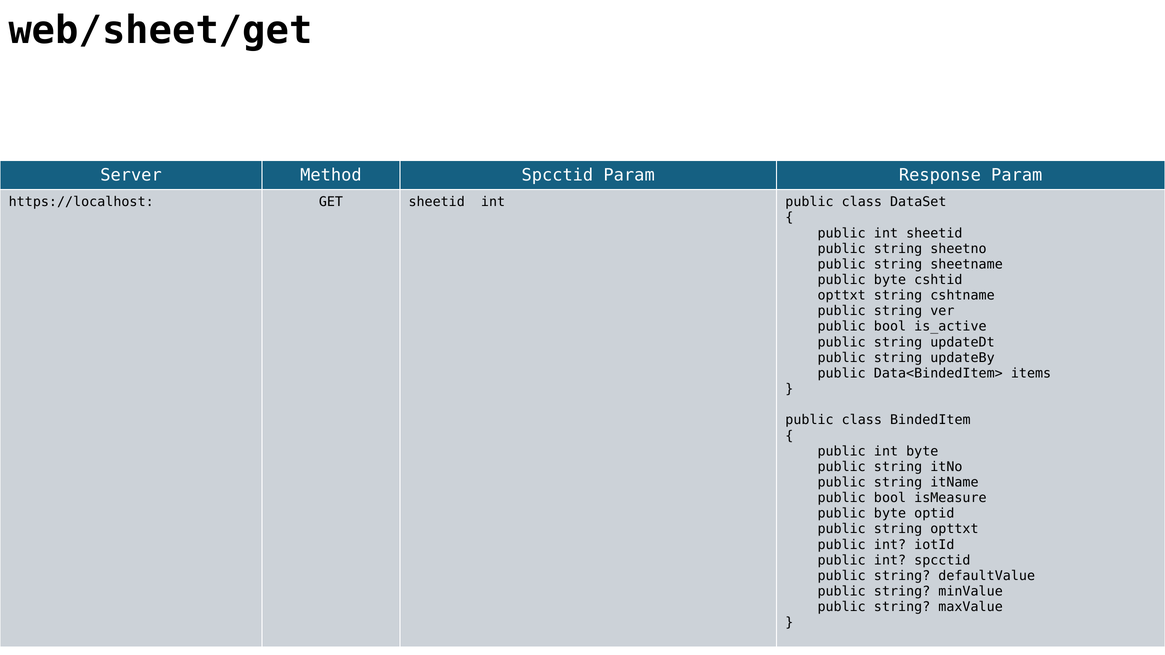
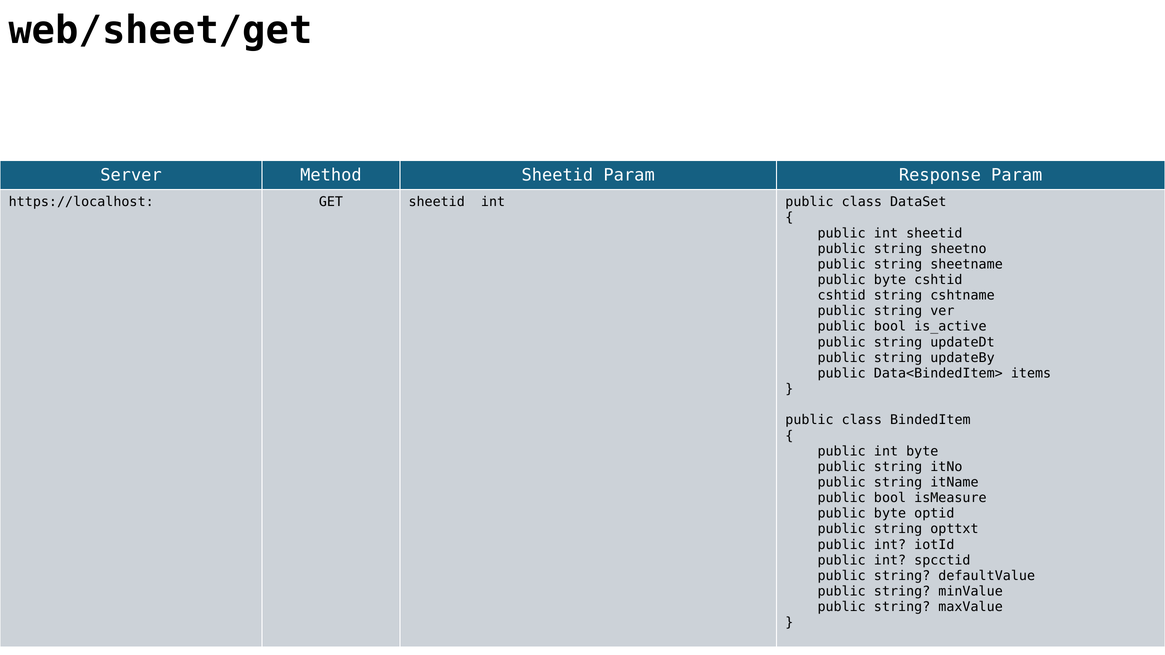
Method Spcctid: Spcctid -> Sheetid
opttxt at (842, 296): opttxt -> cshtid
